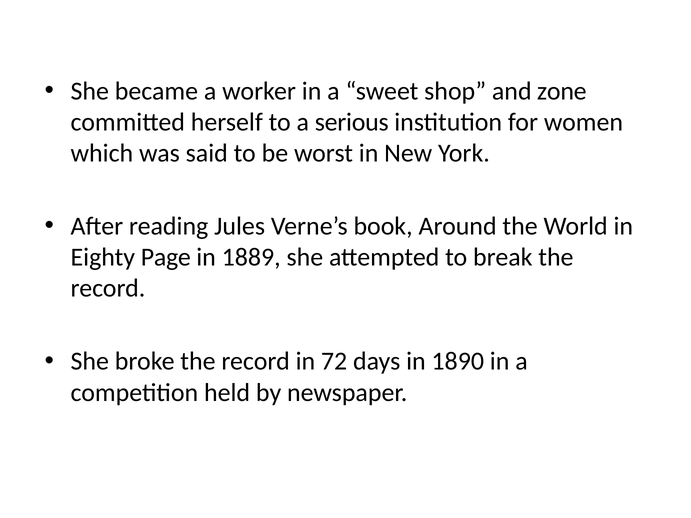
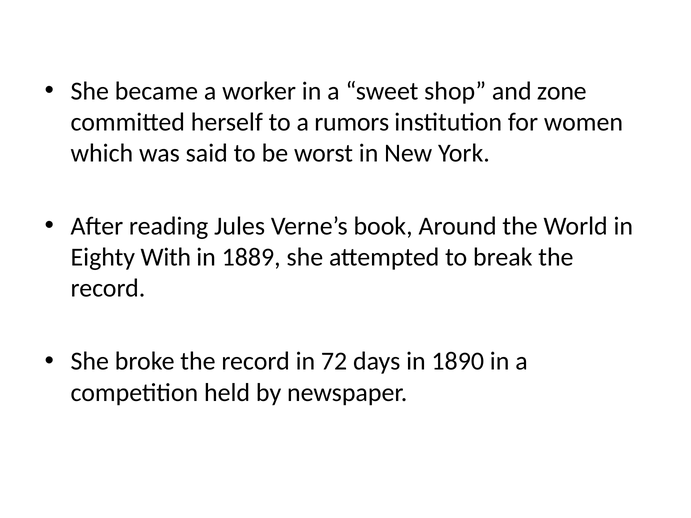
serious: serious -> rumors
Page: Page -> With
